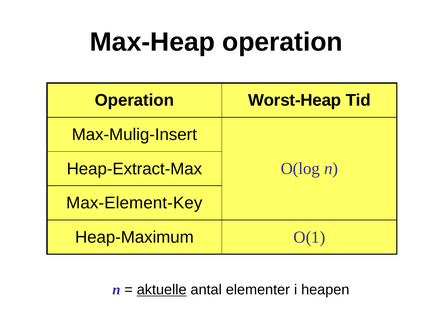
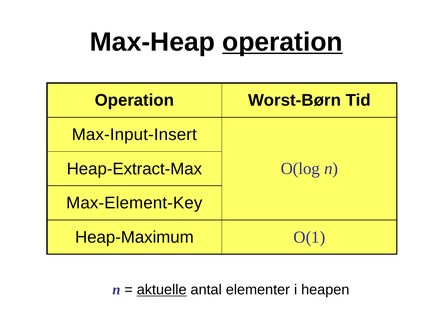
operation at (282, 42) underline: none -> present
Worst-Heap: Worst-Heap -> Worst-Børn
Max-Mulig-Insert: Max-Mulig-Insert -> Max-Input-Insert
